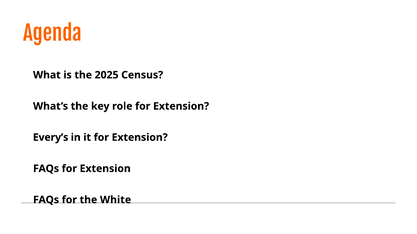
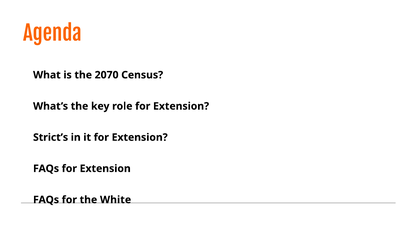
2025: 2025 -> 2070
Every’s: Every’s -> Strict’s
